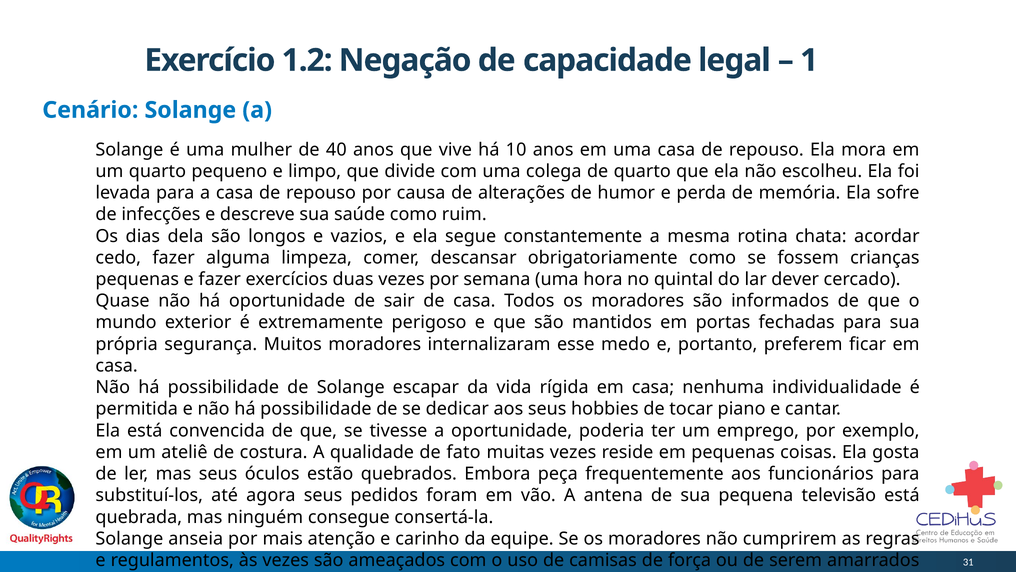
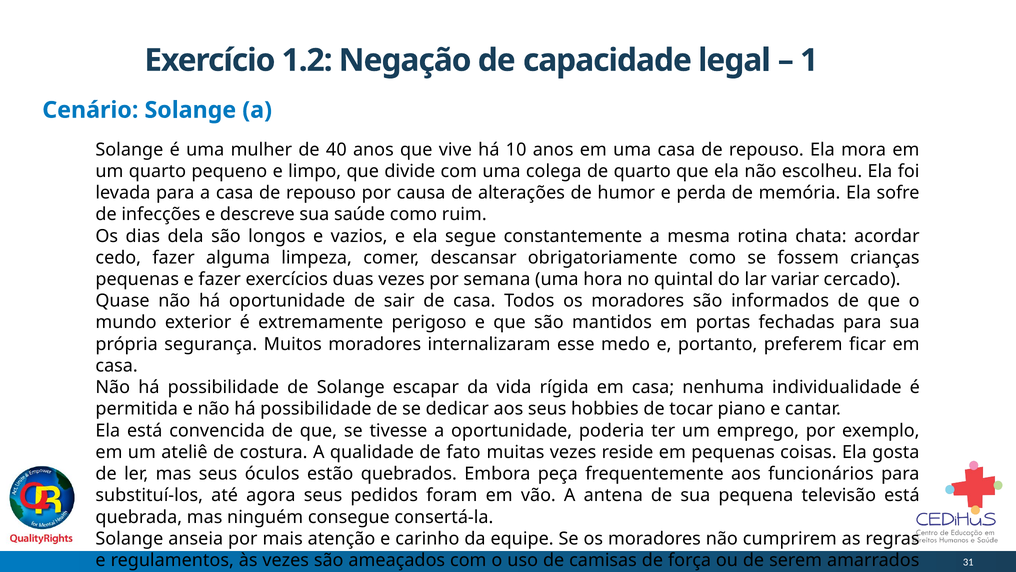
dever: dever -> variar
